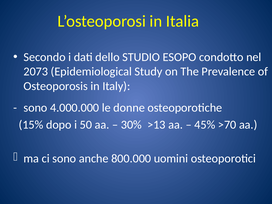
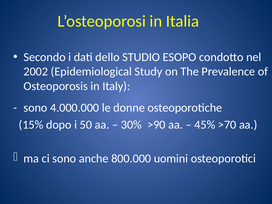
2073: 2073 -> 2002
>13: >13 -> >90
